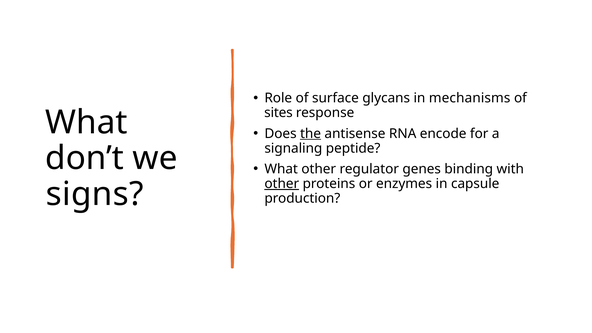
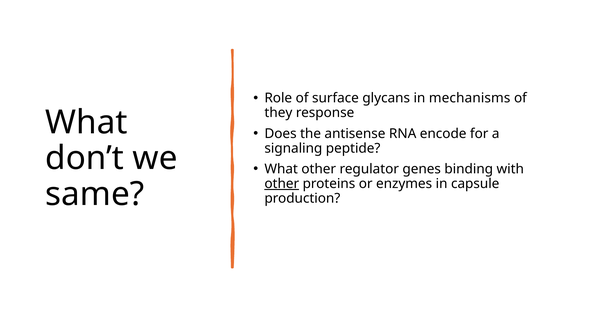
sites: sites -> they
the underline: present -> none
signs: signs -> same
